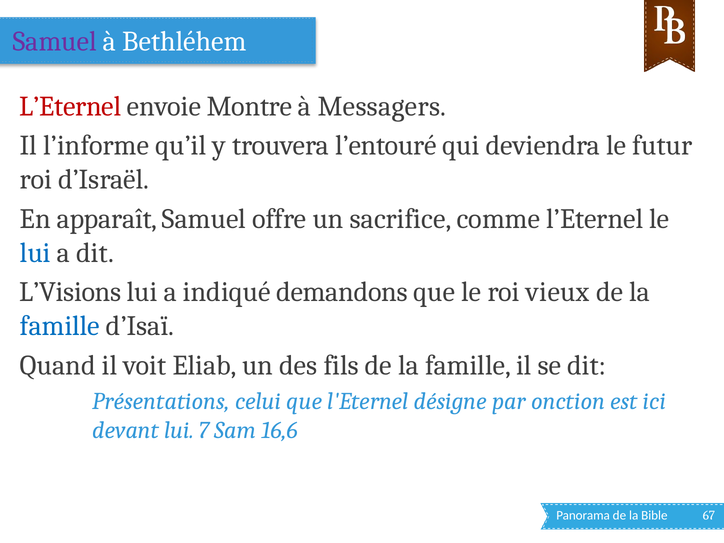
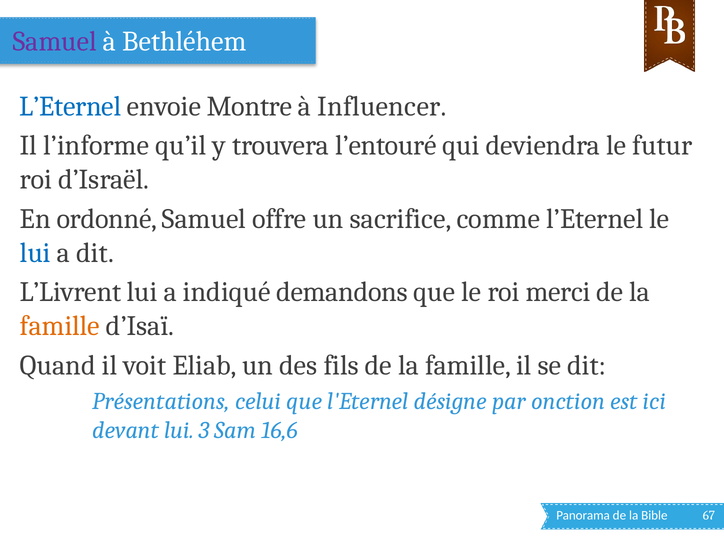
L’Eternel at (70, 106) colour: red -> blue
Messagers: Messagers -> Influencer
apparaît: apparaît -> ordonné
L’Visions: L’Visions -> L’Livrent
vieux: vieux -> merci
famille at (60, 326) colour: blue -> orange
7: 7 -> 3
